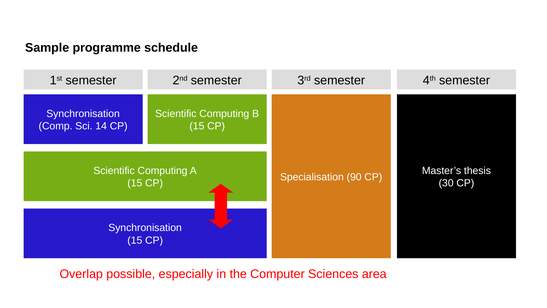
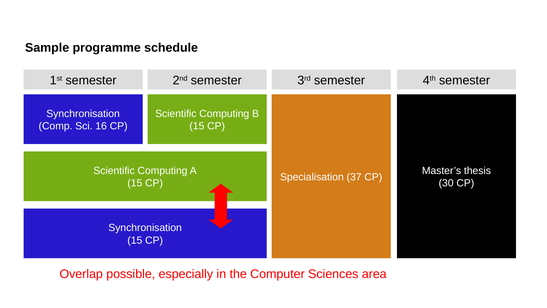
14: 14 -> 16
90: 90 -> 37
